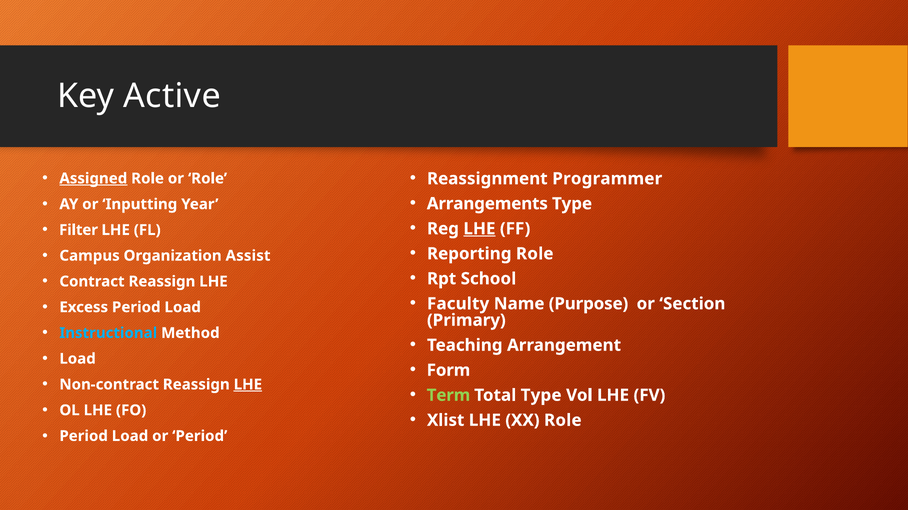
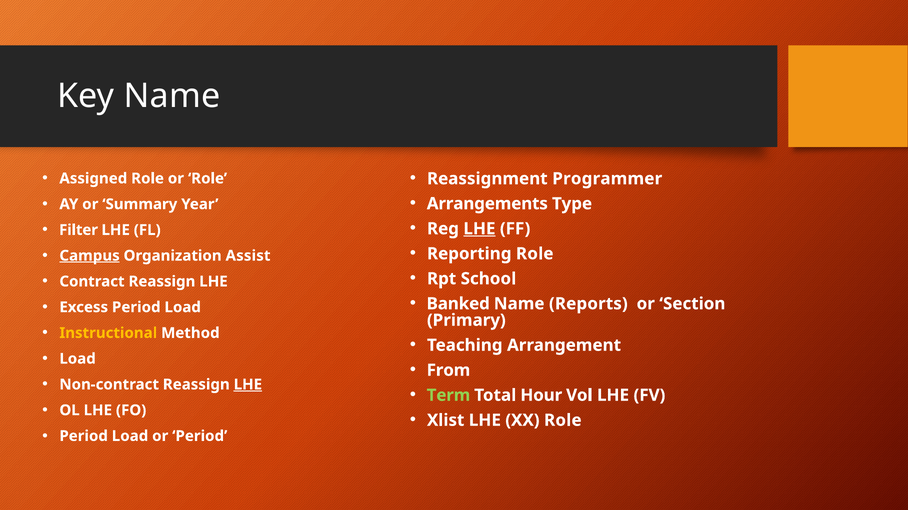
Key Active: Active -> Name
Assigned underline: present -> none
Inputting: Inputting -> Summary
Campus underline: none -> present
Faculty: Faculty -> Banked
Purpose: Purpose -> Reports
Instructional colour: light blue -> yellow
Form: Form -> From
Total Type: Type -> Hour
